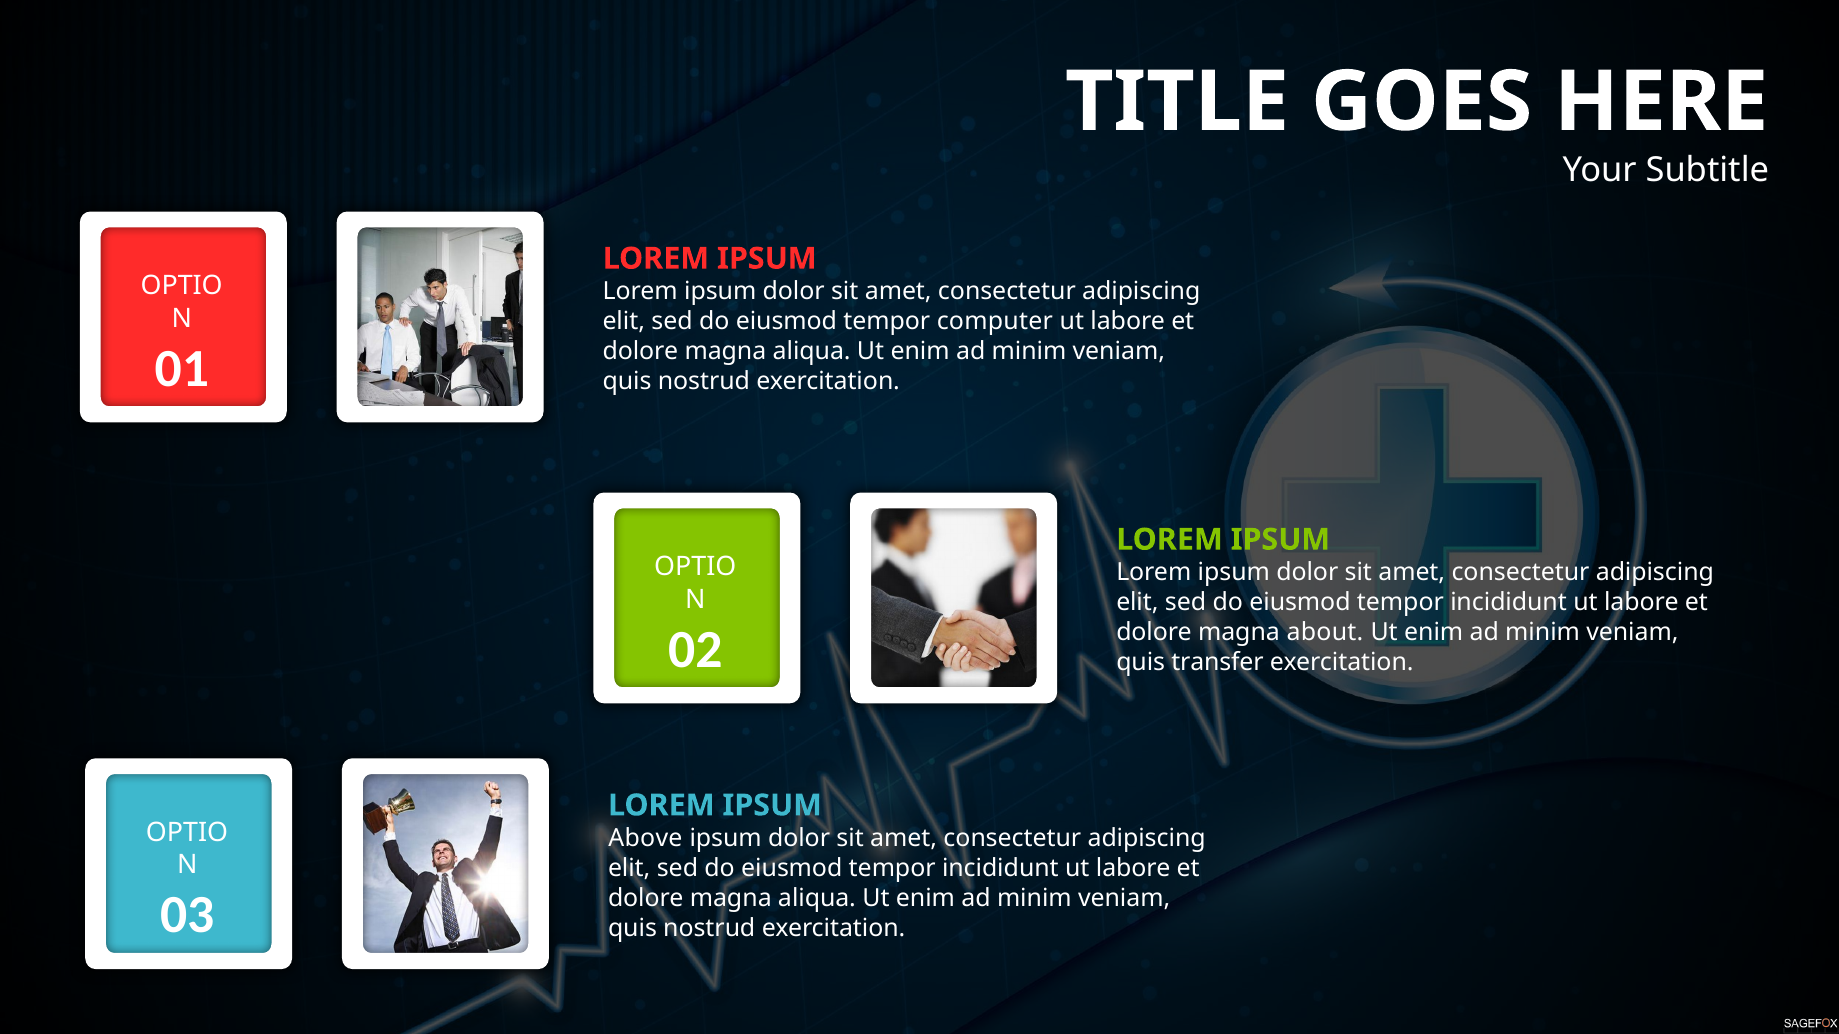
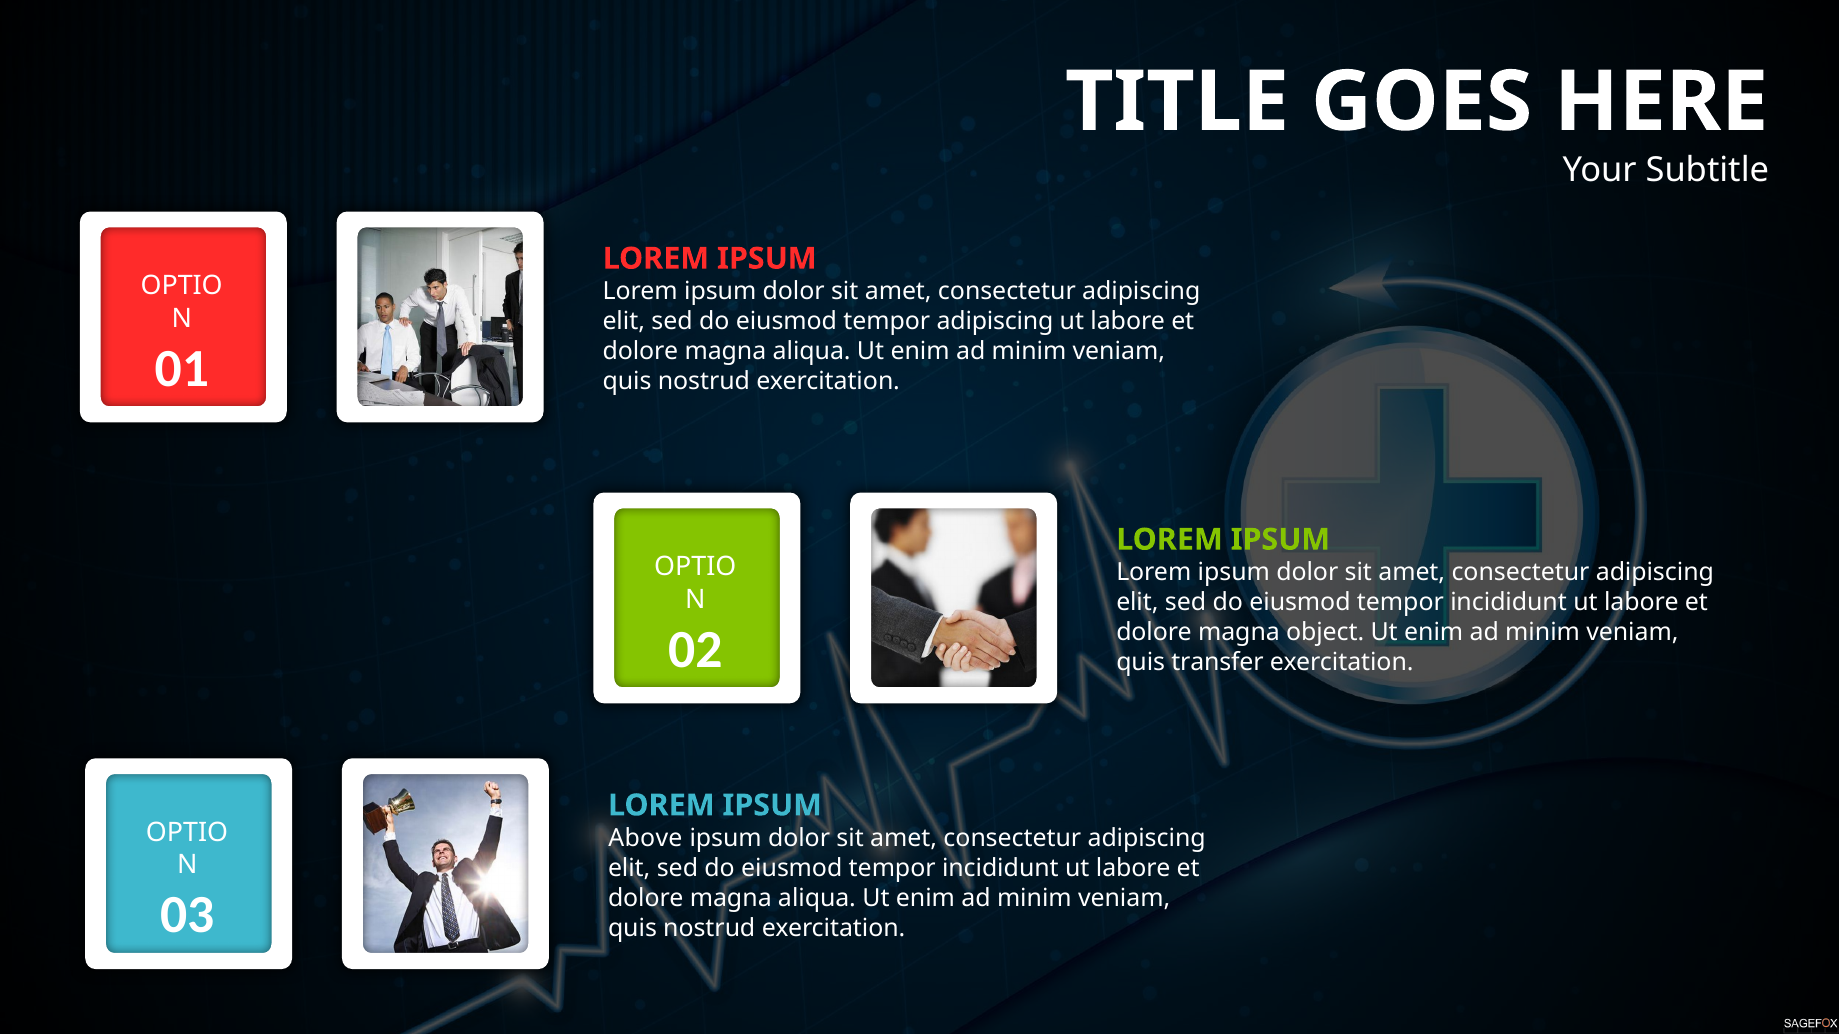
tempor computer: computer -> adipiscing
about: about -> object
